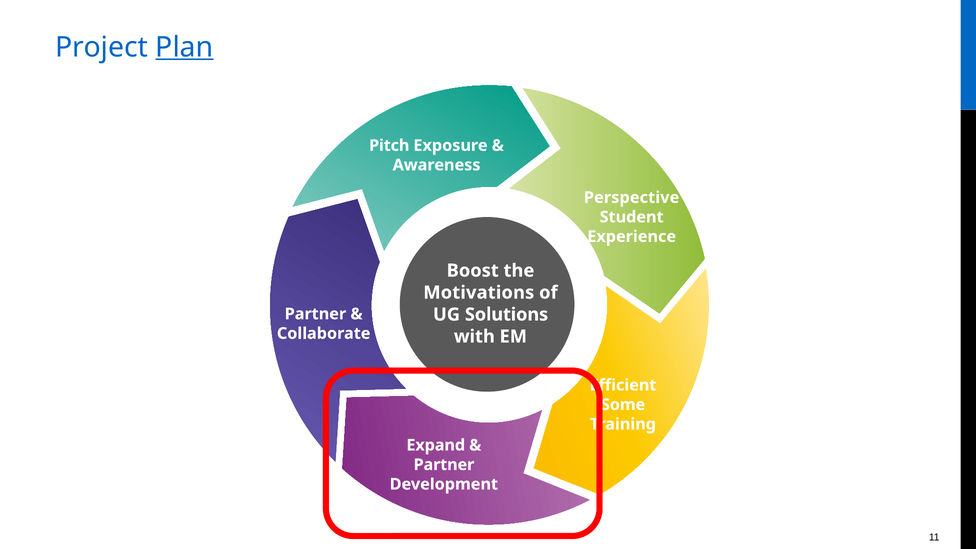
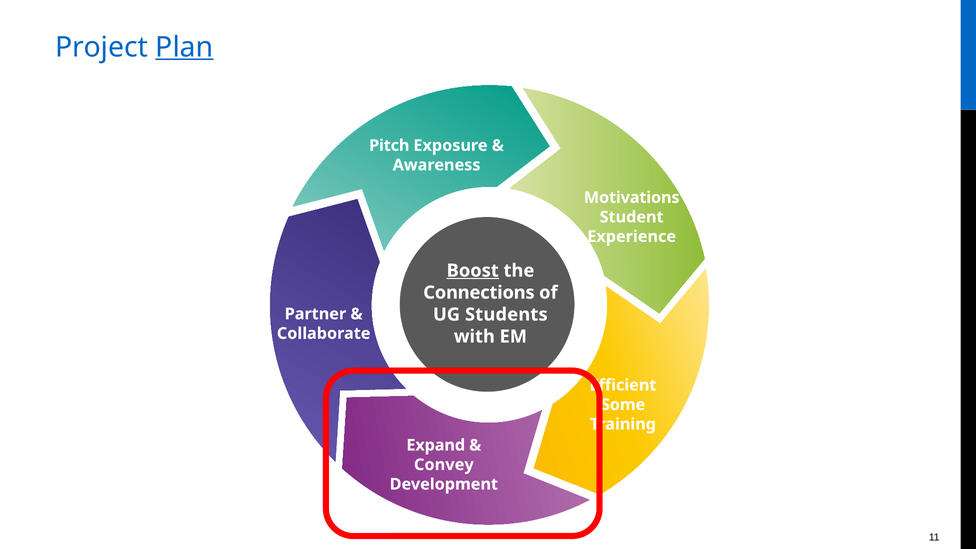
Perspective: Perspective -> Motivations
Boost underline: none -> present
Motivations: Motivations -> Connections
Solutions: Solutions -> Students
Partner at (444, 465): Partner -> Convey
